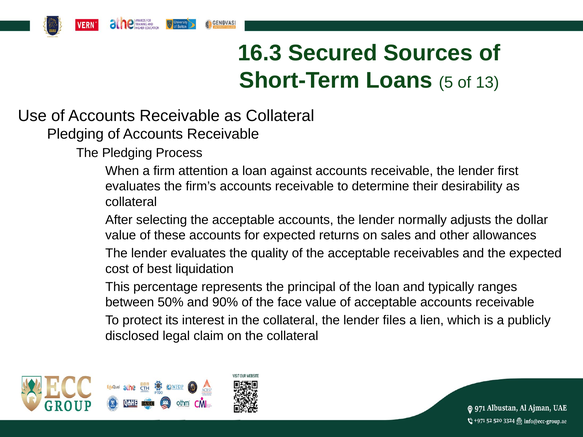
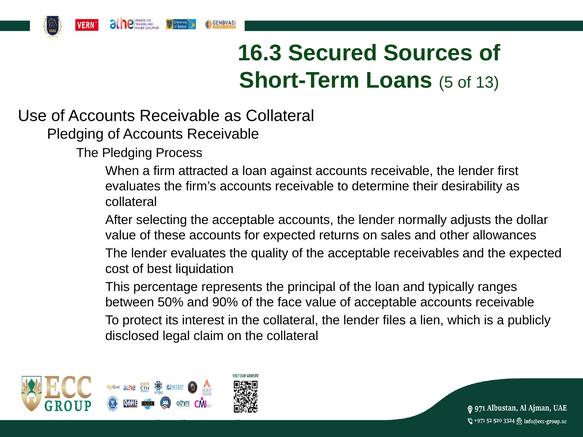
attention: attention -> attracted
